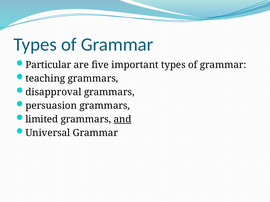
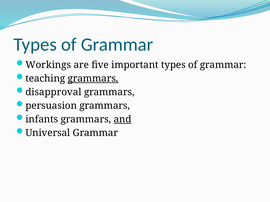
Particular: Particular -> Workings
grammars at (93, 79) underline: none -> present
limited: limited -> infants
